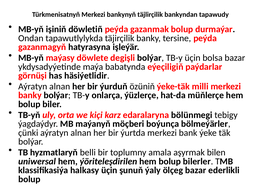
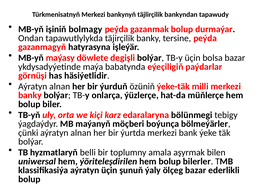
döwletiñ: döwletiñ -> bolmagy
klassifikasiýa halkasy: halkasy -> aýratyn
